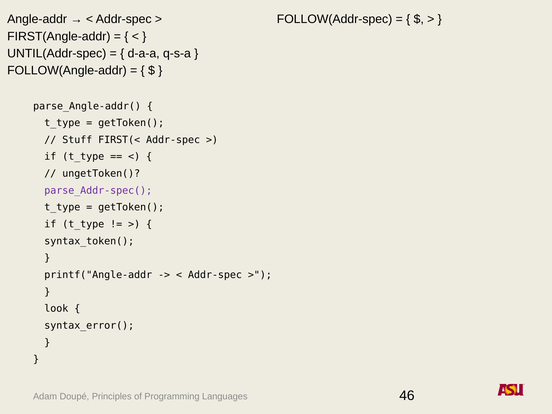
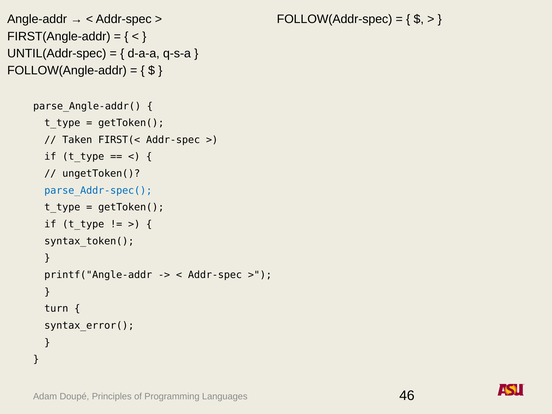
Stuff: Stuff -> Taken
parse_Addr-spec( colour: purple -> blue
look: look -> turn
